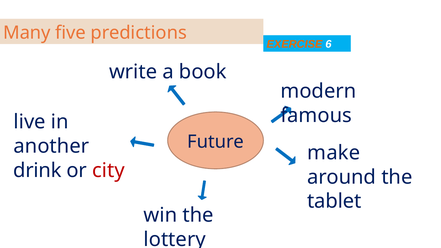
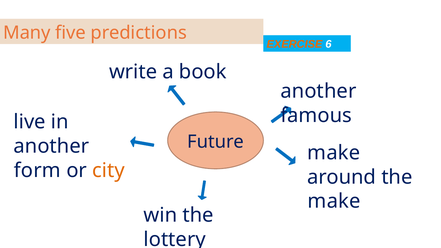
modern at (318, 91): modern -> another
drink: drink -> form
city colour: red -> orange
tablet at (334, 201): tablet -> make
